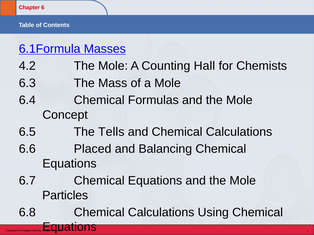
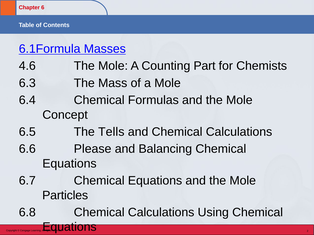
4.2: 4.2 -> 4.6
Hall: Hall -> Part
Placed: Placed -> Please
